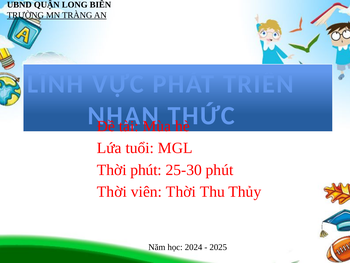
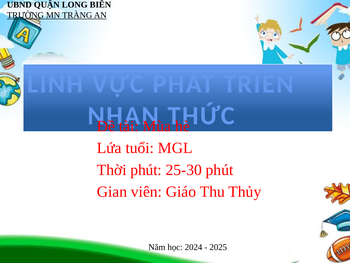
Thời at (112, 191): Thời -> Gian
viên Thời: Thời -> Giáo
